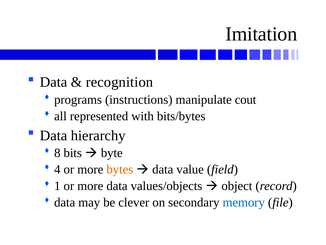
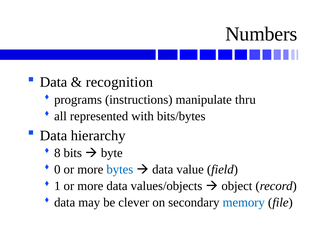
Imitation: Imitation -> Numbers
cout: cout -> thru
4: 4 -> 0
bytes colour: orange -> blue
